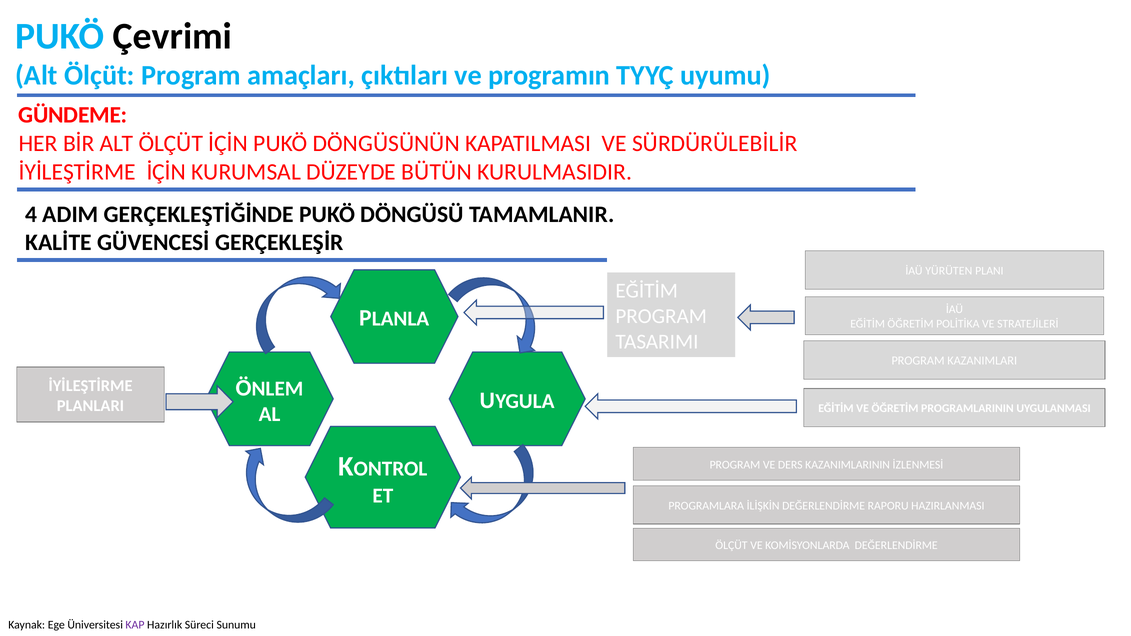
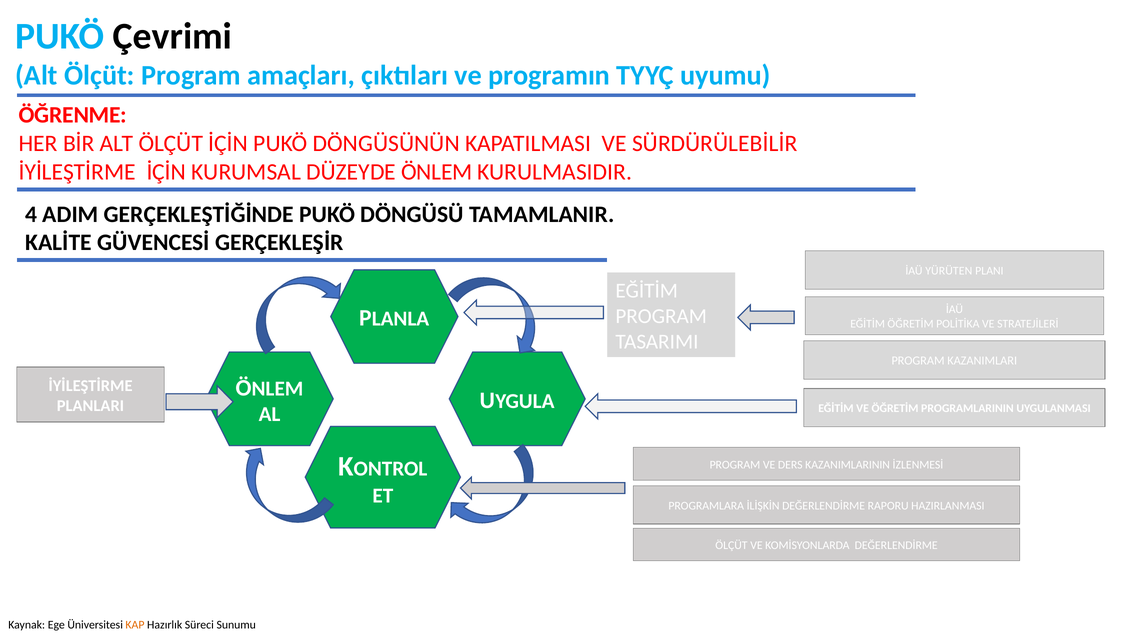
GÜNDEME: GÜNDEME -> ÖĞRENME
DÜZEYDE BÜTÜN: BÜTÜN -> ÖNLEM
KAP colour: purple -> orange
